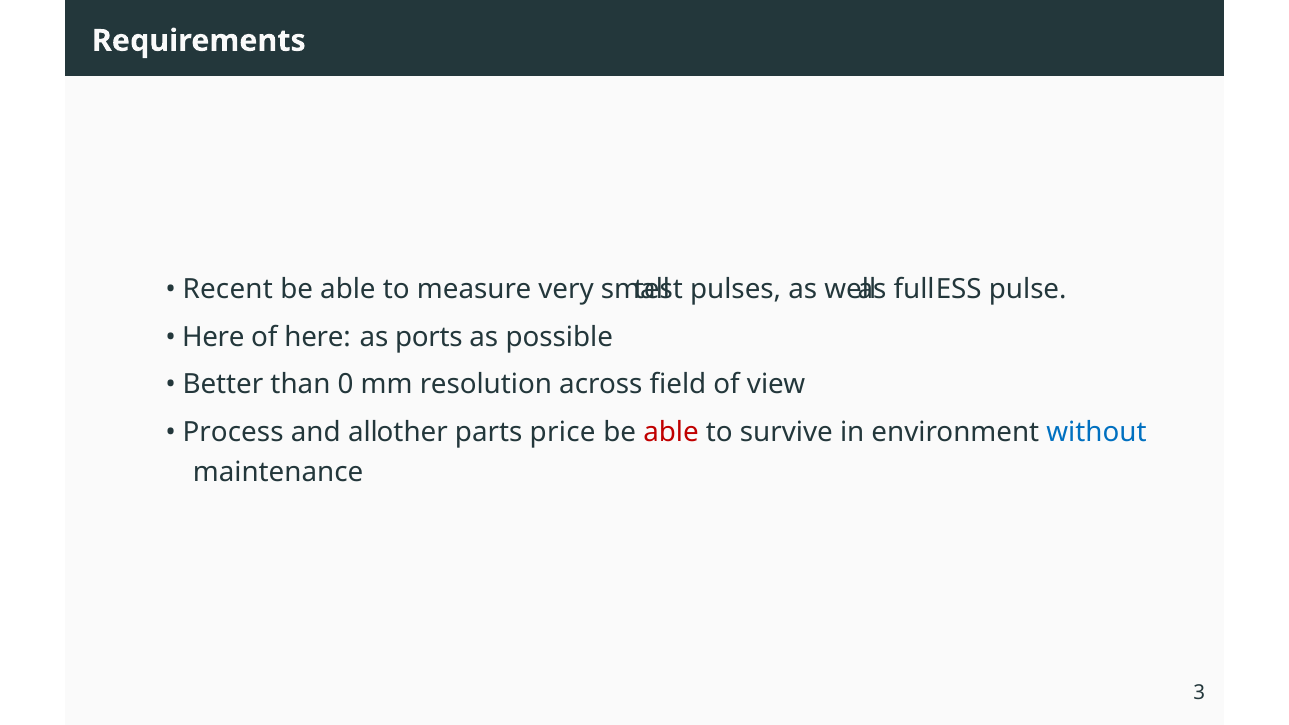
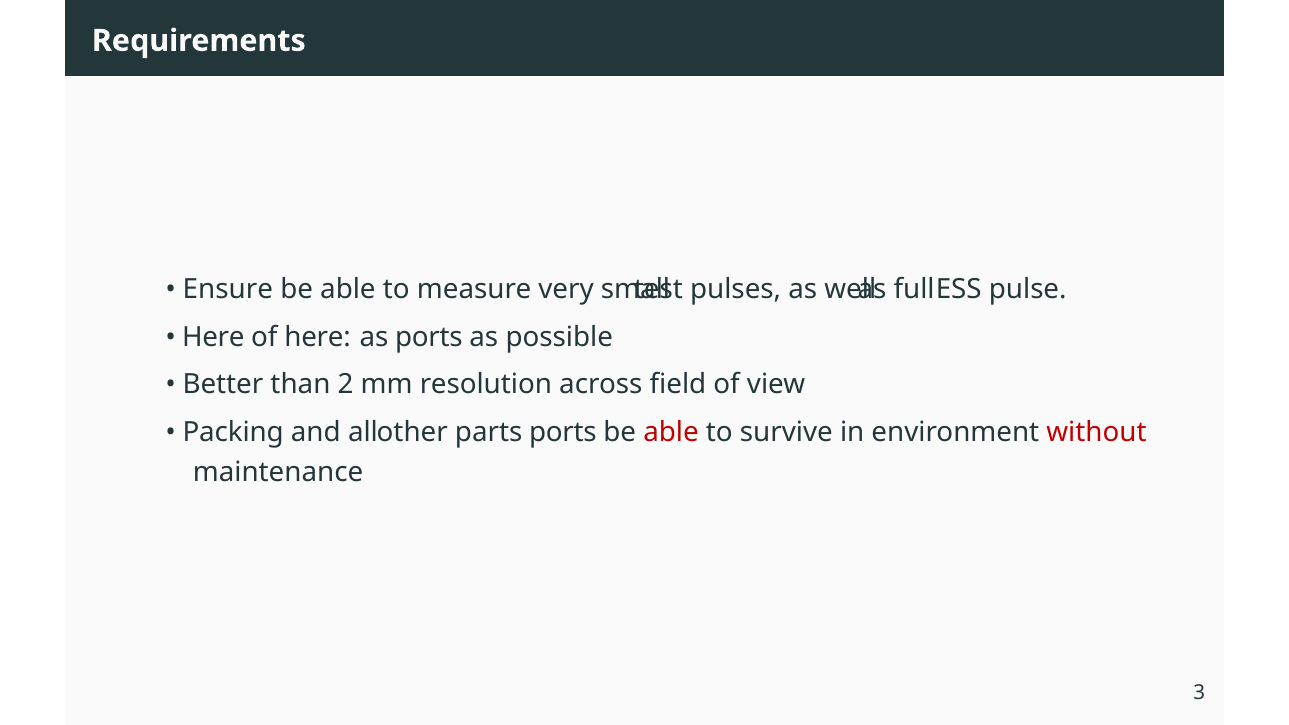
Recent: Recent -> Ensure
0: 0 -> 2
Process: Process -> Packing
parts price: price -> ports
without colour: blue -> red
